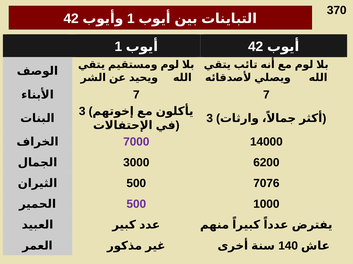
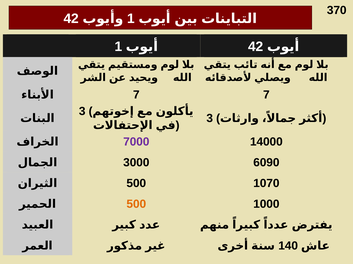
6200: 6200 -> 6090
7076: 7076 -> 1070
500 at (136, 205) colour: purple -> orange
